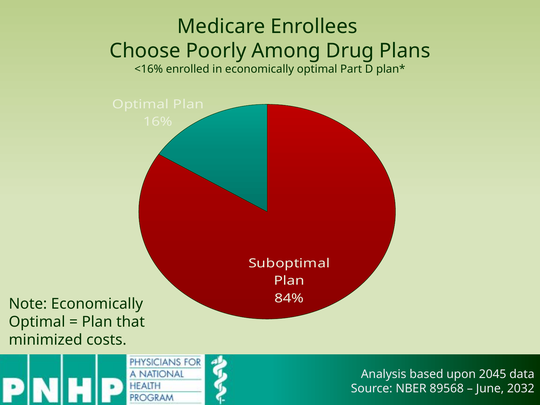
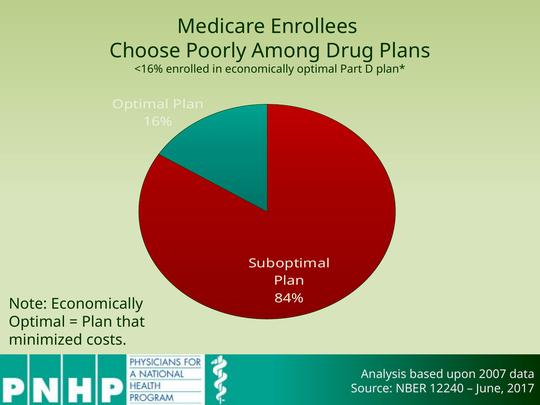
2045: 2045 -> 2007
89568: 89568 -> 12240
2032: 2032 -> 2017
